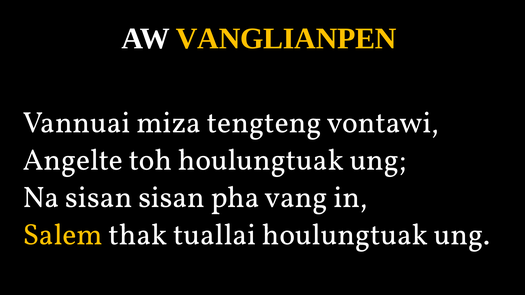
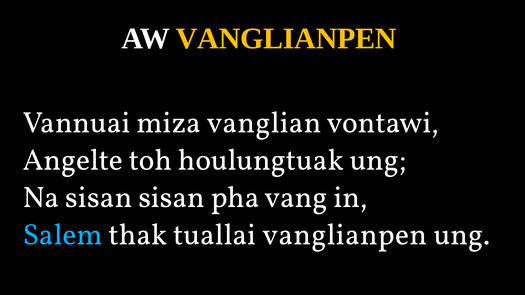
tengteng: tengteng -> vanglian
Salem colour: yellow -> light blue
tuallai houlungtuak: houlungtuak -> vanglianpen
